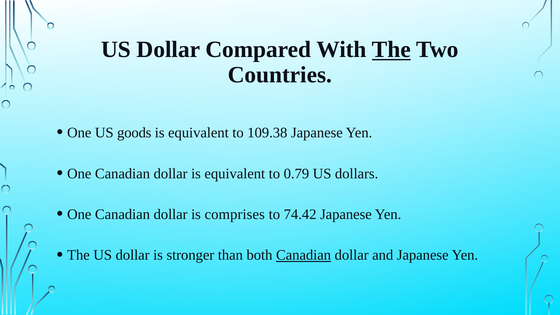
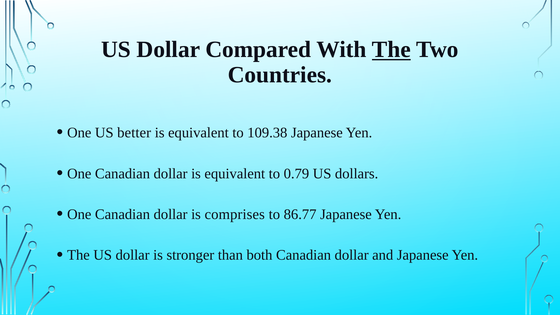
goods: goods -> better
74.42: 74.42 -> 86.77
Canadian at (304, 255) underline: present -> none
